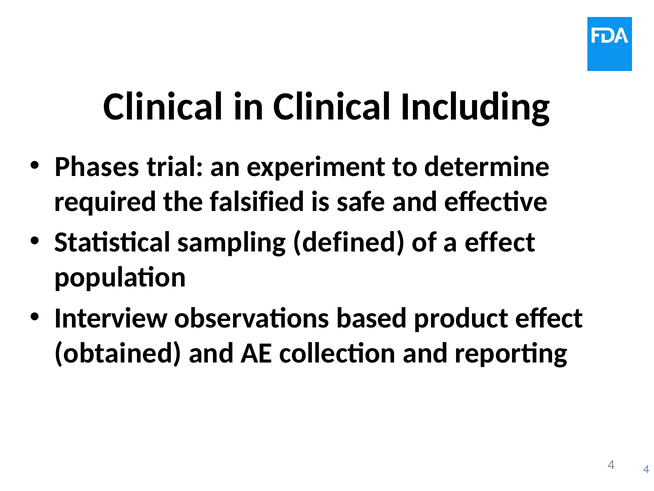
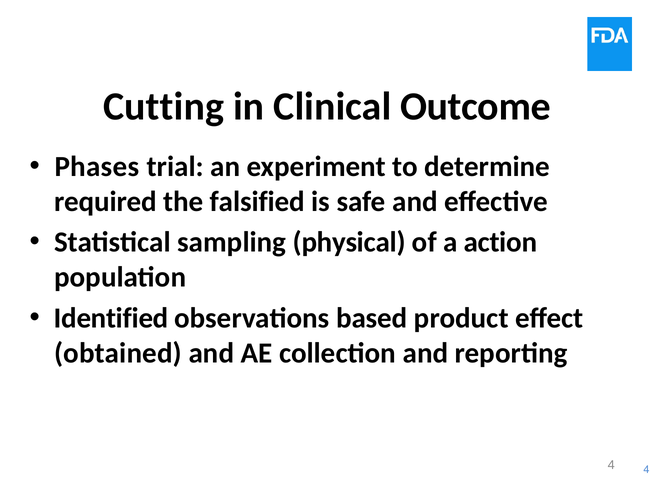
Clinical at (164, 106): Clinical -> Cutting
Including: Including -> Outcome
defined: defined -> physical
a effect: effect -> action
Interview: Interview -> Identified
